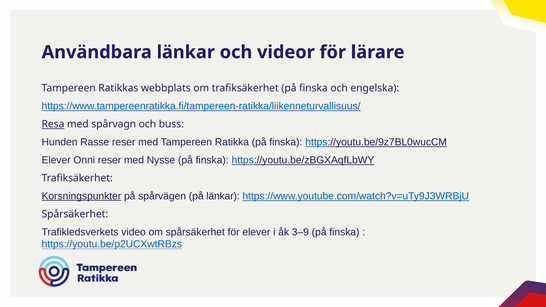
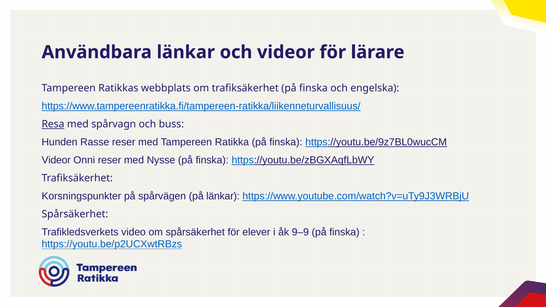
Elever at (56, 160): Elever -> Videor
Korsningspunkter underline: present -> none
3–9: 3–9 -> 9–9
